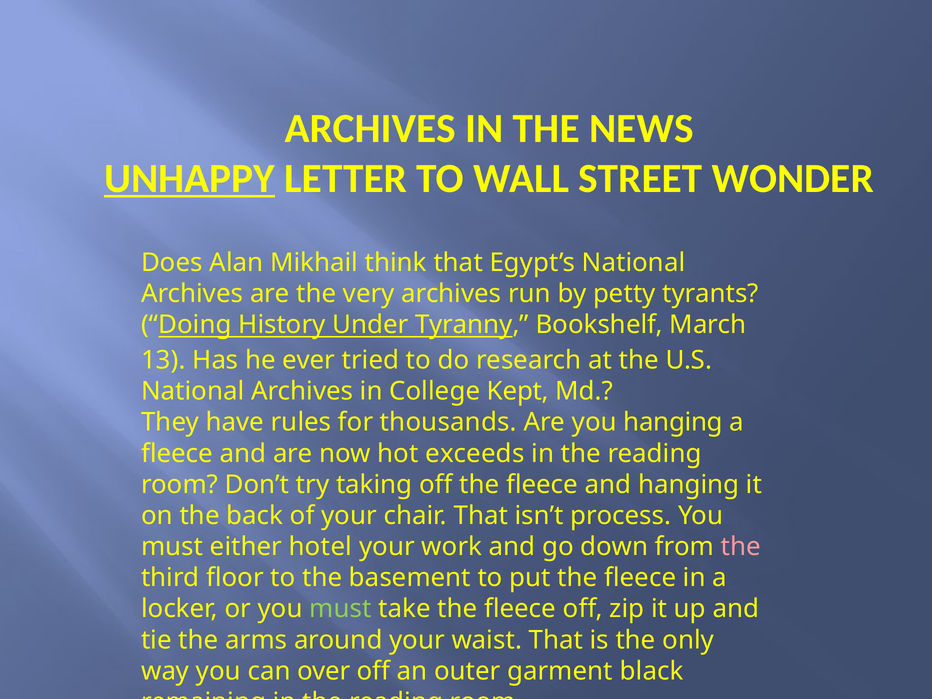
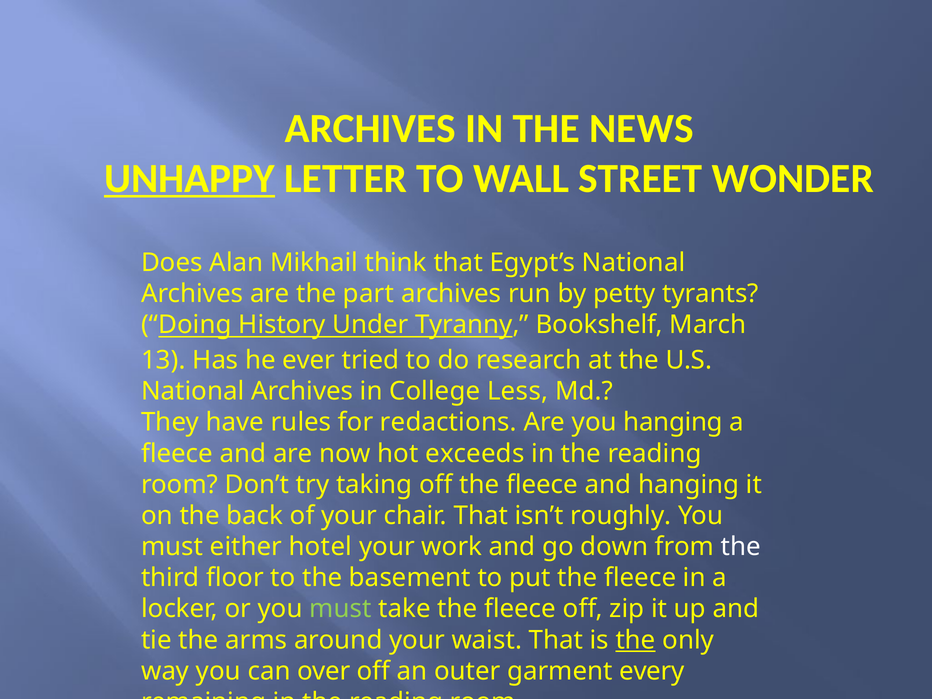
very: very -> part
Kept: Kept -> Less
thousands: thousands -> redactions
process: process -> roughly
the at (741, 547) colour: pink -> white
the at (636, 640) underline: none -> present
black: black -> every
